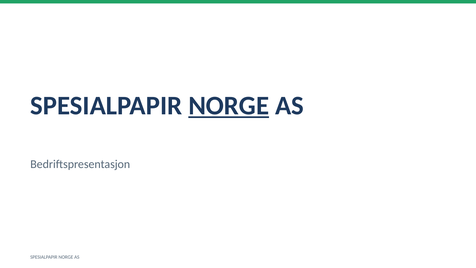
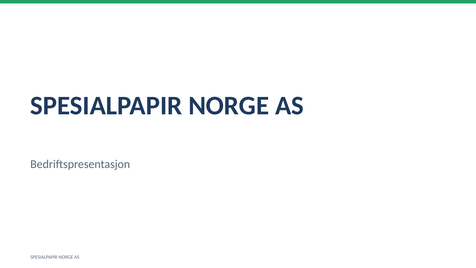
NORGE at (229, 106) underline: present -> none
